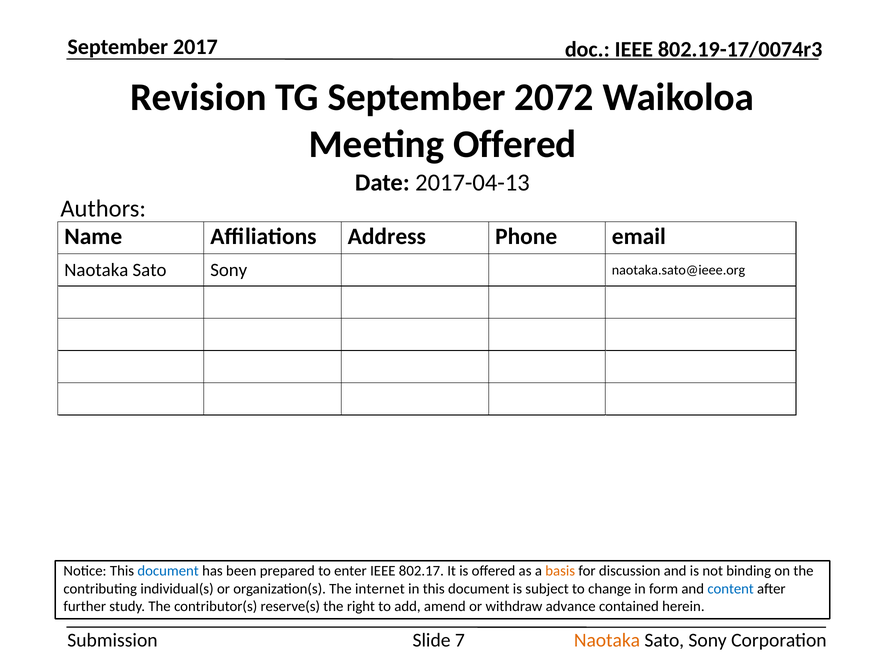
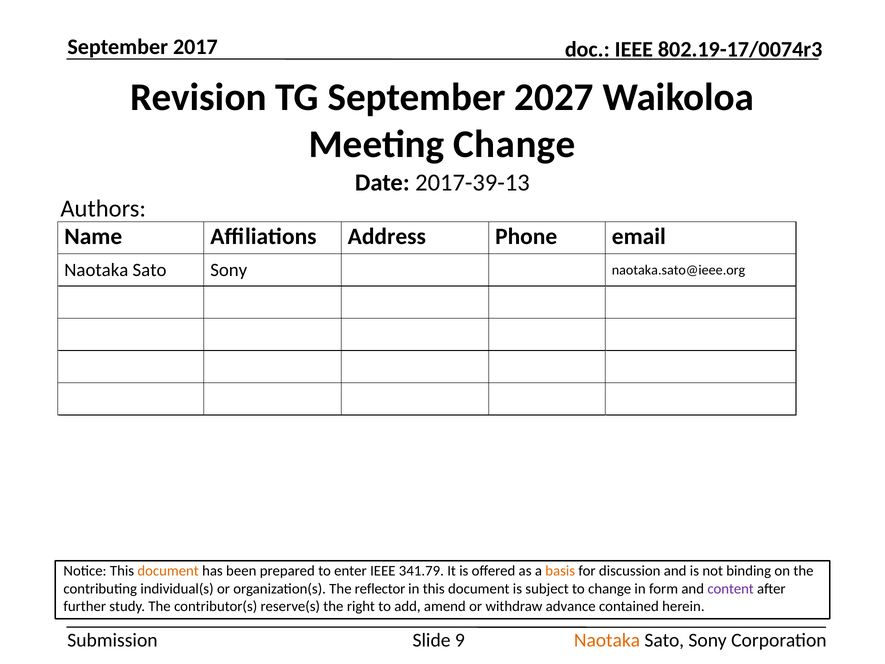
2072: 2072 -> 2027
Meeting Offered: Offered -> Change
2017-04-13: 2017-04-13 -> 2017-39-13
document at (168, 571) colour: blue -> orange
802.17: 802.17 -> 341.79
internet: internet -> reflector
content colour: blue -> purple
7: 7 -> 9
